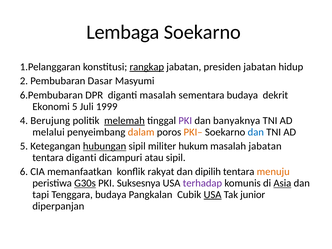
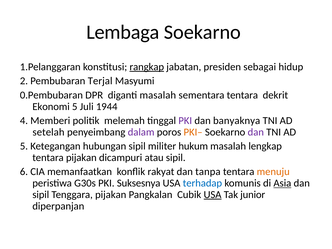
presiden jabatan: jabatan -> sebagai
Dasar: Dasar -> Terjal
6.Pembubaran: 6.Pembubaran -> 0.Pembubaran
sementara budaya: budaya -> tentara
1999: 1999 -> 1944
Berujung: Berujung -> Memberi
melemah underline: present -> none
melalui: melalui -> setelah
dalam colour: orange -> purple
dan at (256, 132) colour: blue -> purple
hubungan underline: present -> none
masalah jabatan: jabatan -> lengkap
tentara diganti: diganti -> pijakan
dipilih: dipilih -> tanpa
G30s underline: present -> none
terhadap colour: purple -> blue
tapi at (41, 195): tapi -> sipil
Tenggara budaya: budaya -> pijakan
